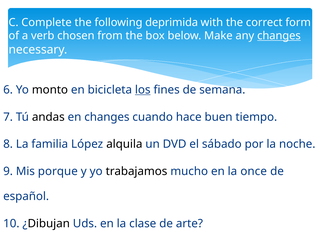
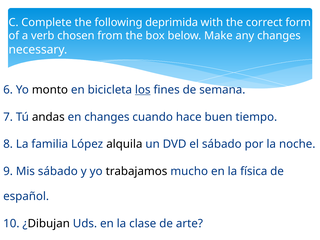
changes at (279, 36) underline: present -> none
Mis porque: porque -> sábado
once: once -> física
